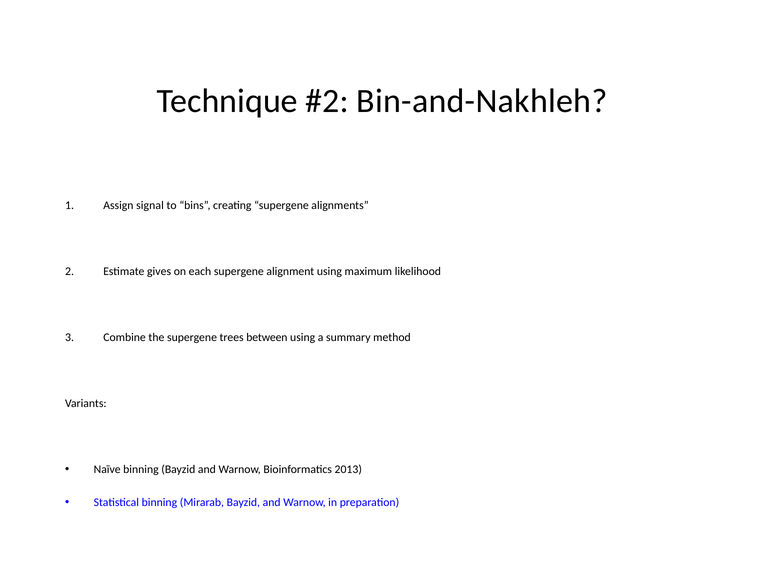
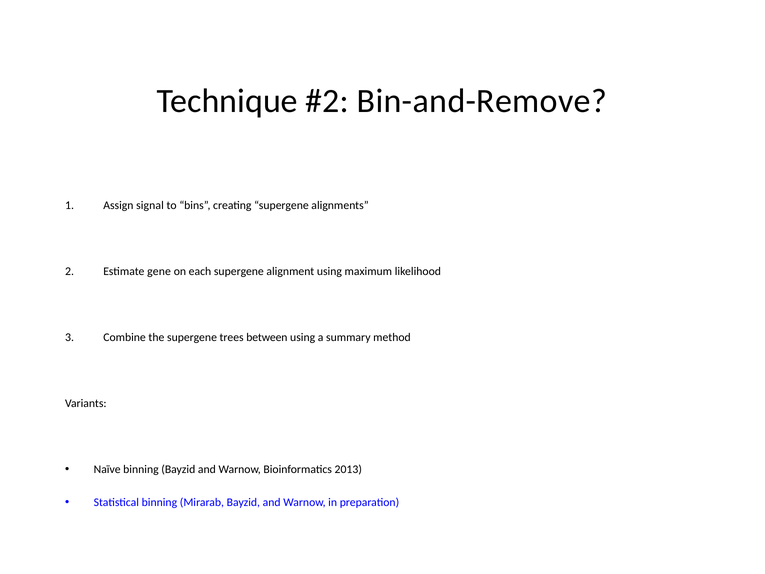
Bin-and-Nakhleh: Bin-and-Nakhleh -> Bin-and-Remove
gives: gives -> gene
